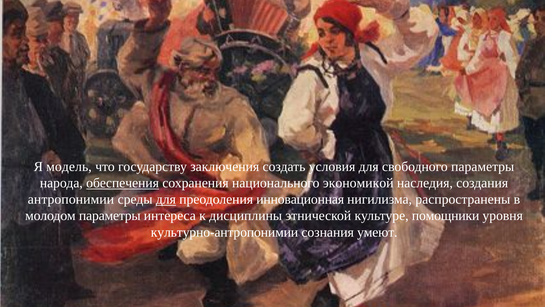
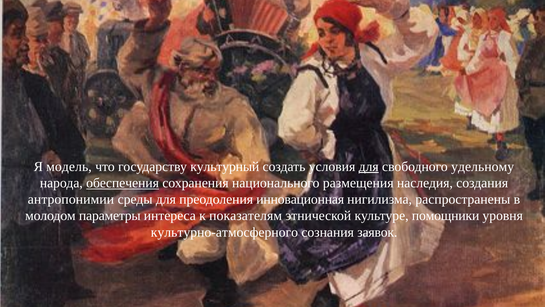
заключения: заключения -> культурный
для at (369, 166) underline: none -> present
свободного параметры: параметры -> удельному
экономикой: экономикой -> размещения
для at (166, 199) underline: present -> none
дисциплины: дисциплины -> показателям
культурно-антропонимии: культурно-антропонимии -> культурно-атмосферного
умеют: умеют -> заявок
